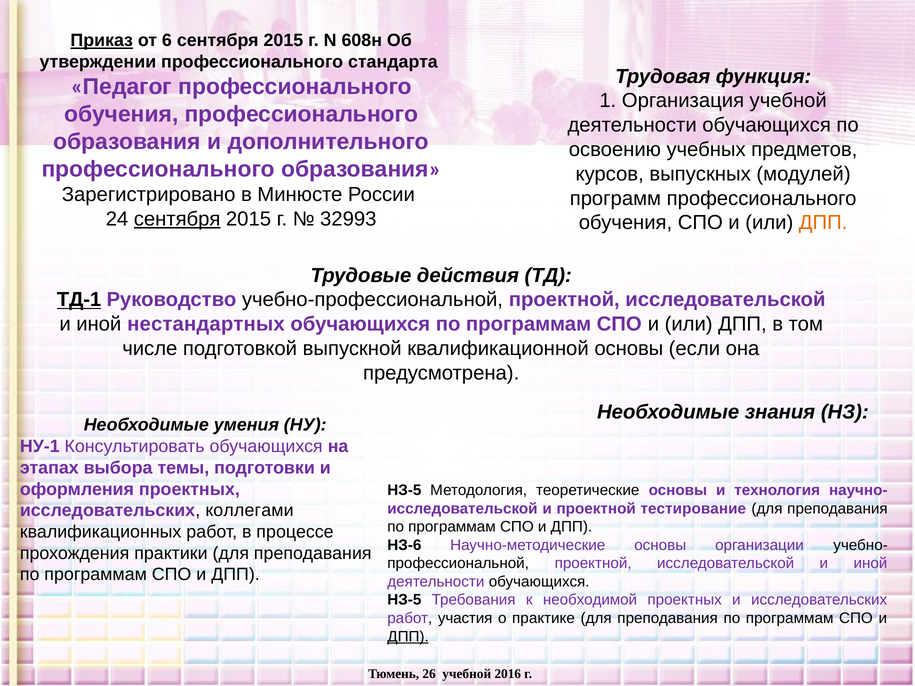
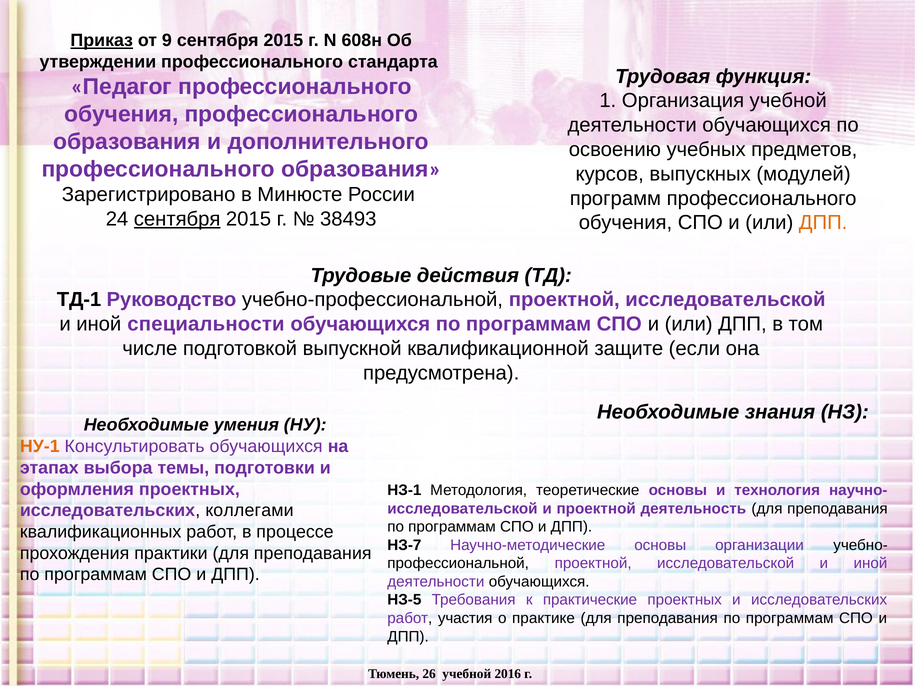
6: 6 -> 9
32993: 32993 -> 38493
ТД-1 underline: present -> none
нестандартных: нестандартных -> специальности
квалификационной основы: основы -> защите
НУ-1 colour: purple -> orange
НЗ-5 at (404, 490): НЗ-5 -> НЗ-1
тестирование: тестирование -> деятельность
НЗ-6: НЗ-6 -> НЗ-7
необходимой: необходимой -> практические
ДПП at (408, 637) underline: present -> none
